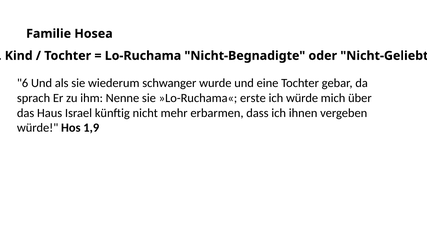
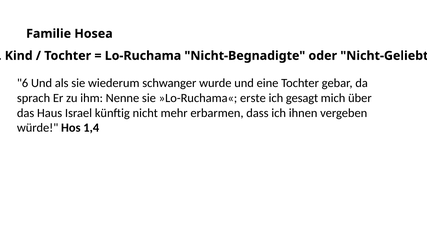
ich würde: würde -> gesagt
1,9: 1,9 -> 1,4
